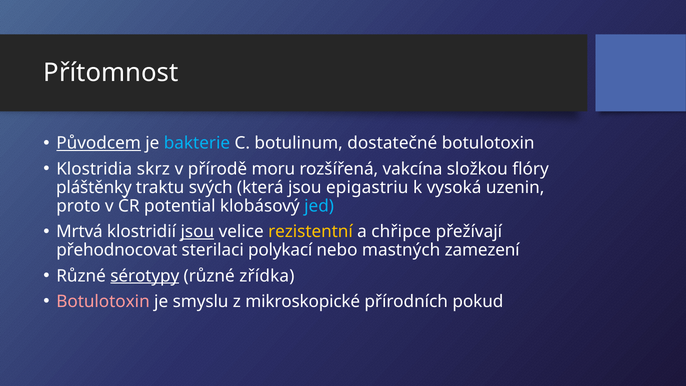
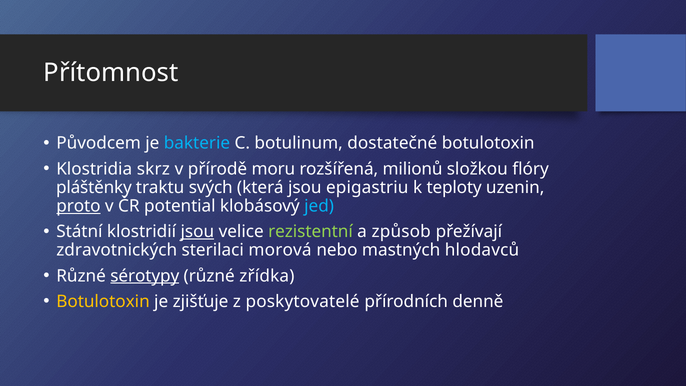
Původcem underline: present -> none
vakcína: vakcína -> milionů
vysoká: vysoká -> teploty
proto underline: none -> present
Mrtvá: Mrtvá -> Státní
rezistentní colour: yellow -> light green
chřipce: chřipce -> způsob
přehodnocovat: přehodnocovat -> zdravotnických
polykací: polykací -> morová
zamezení: zamezení -> hlodavců
Botulotoxin at (103, 301) colour: pink -> yellow
smyslu: smyslu -> zjišťuje
mikroskopické: mikroskopické -> poskytovatelé
pokud: pokud -> denně
